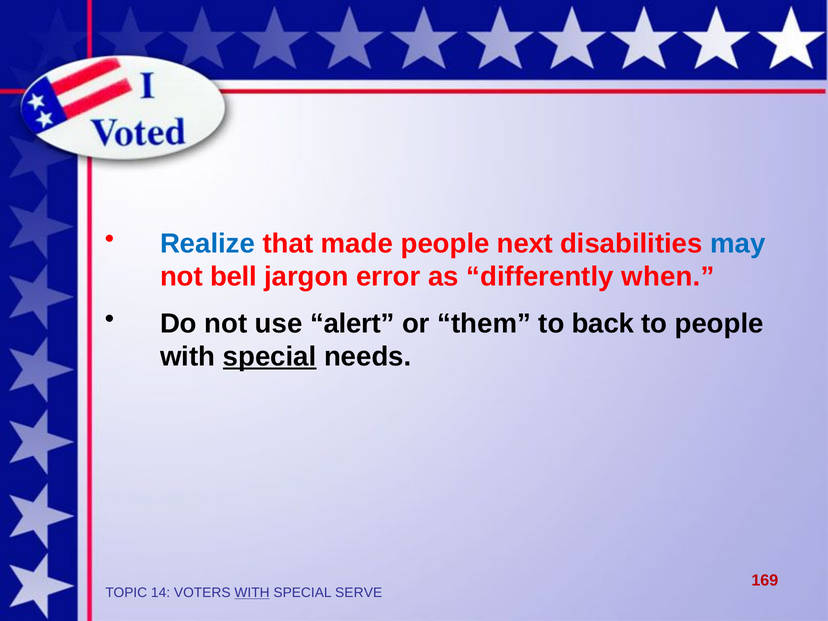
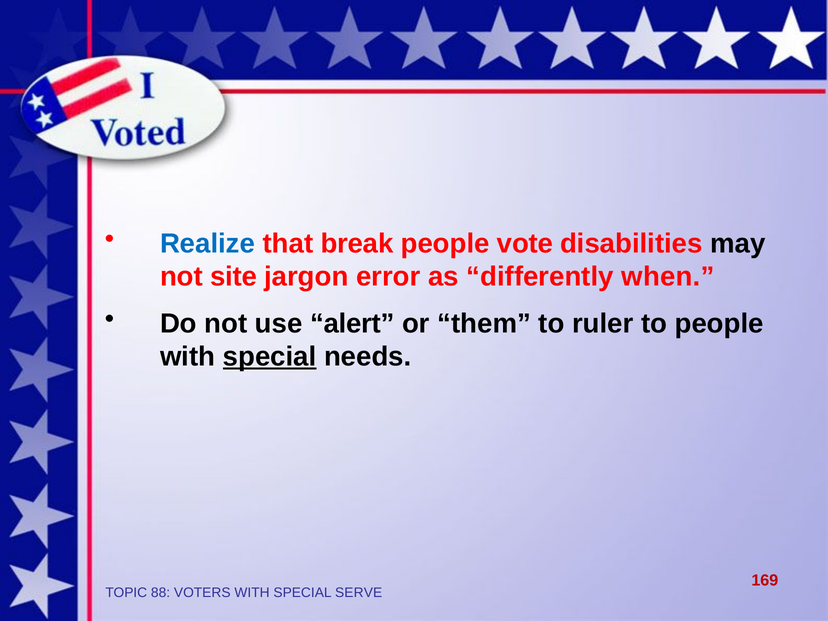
made: made -> break
next: next -> vote
may colour: blue -> black
bell: bell -> site
back: back -> ruler
14: 14 -> 88
WITH at (252, 593) underline: present -> none
